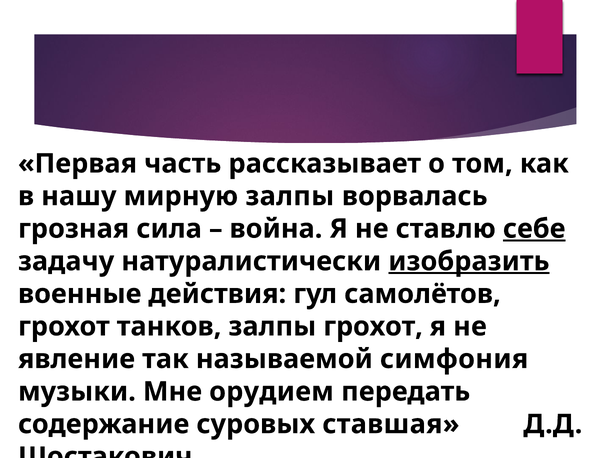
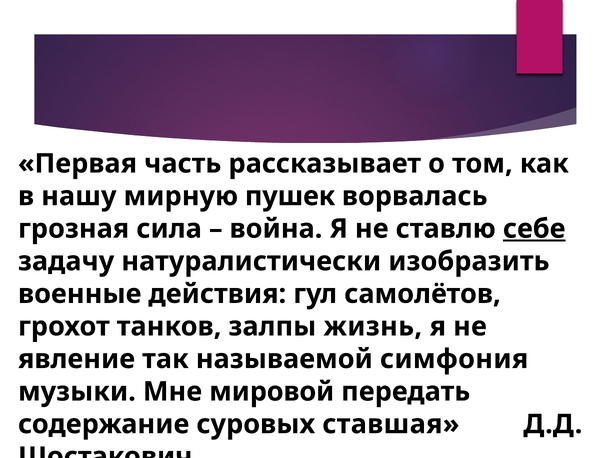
мирную залпы: залпы -> пушек
изобразить underline: present -> none
залпы грохот: грохот -> жизнь
орудием: орудием -> мировой
